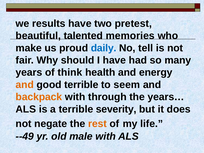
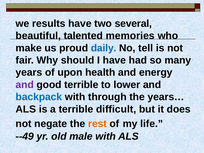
pretest: pretest -> several
think: think -> upon
and at (25, 85) colour: orange -> purple
seem: seem -> lower
backpack colour: orange -> blue
severity: severity -> difficult
